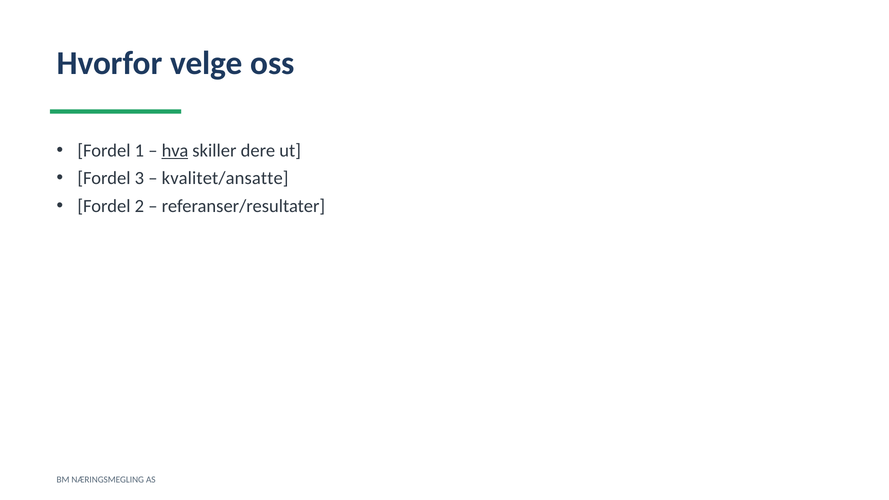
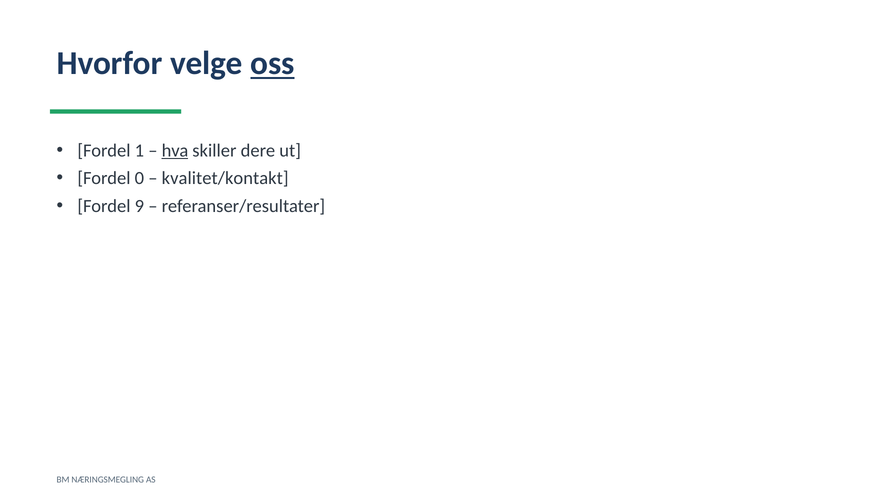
oss underline: none -> present
3: 3 -> 0
kvalitet/ansatte: kvalitet/ansatte -> kvalitet/kontakt
2: 2 -> 9
